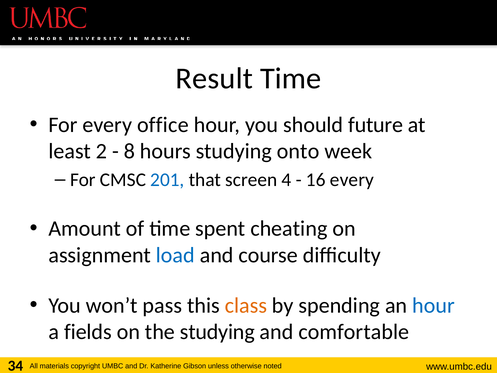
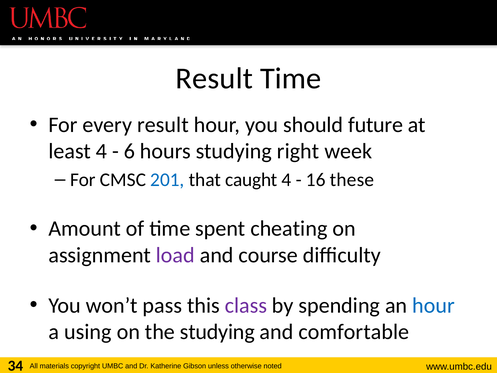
every office: office -> result
least 2: 2 -> 4
8: 8 -> 6
onto: onto -> right
screen: screen -> caught
16 every: every -> these
load colour: blue -> purple
class colour: orange -> purple
fields: fields -> using
